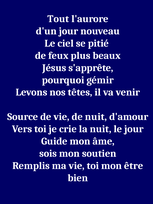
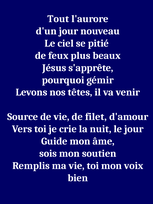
de nuit: nuit -> filet
être: être -> voix
